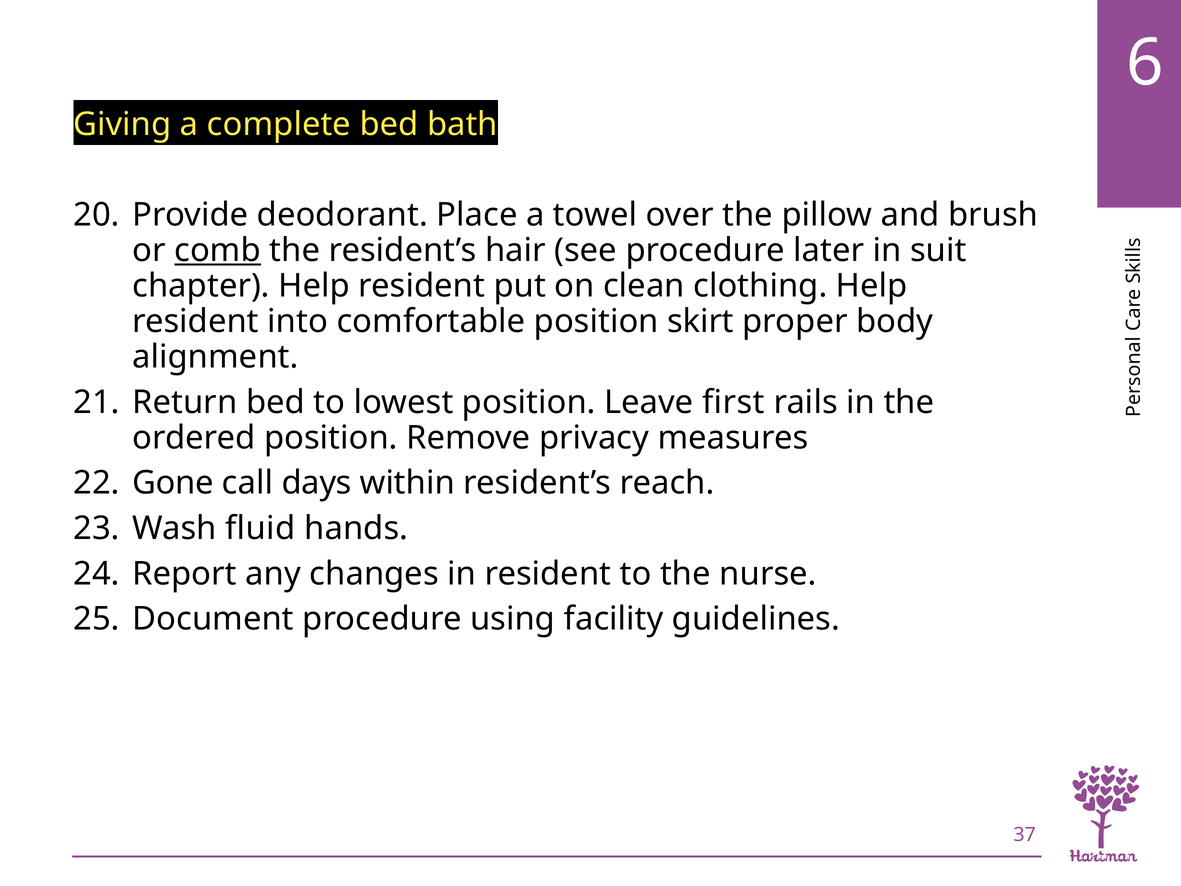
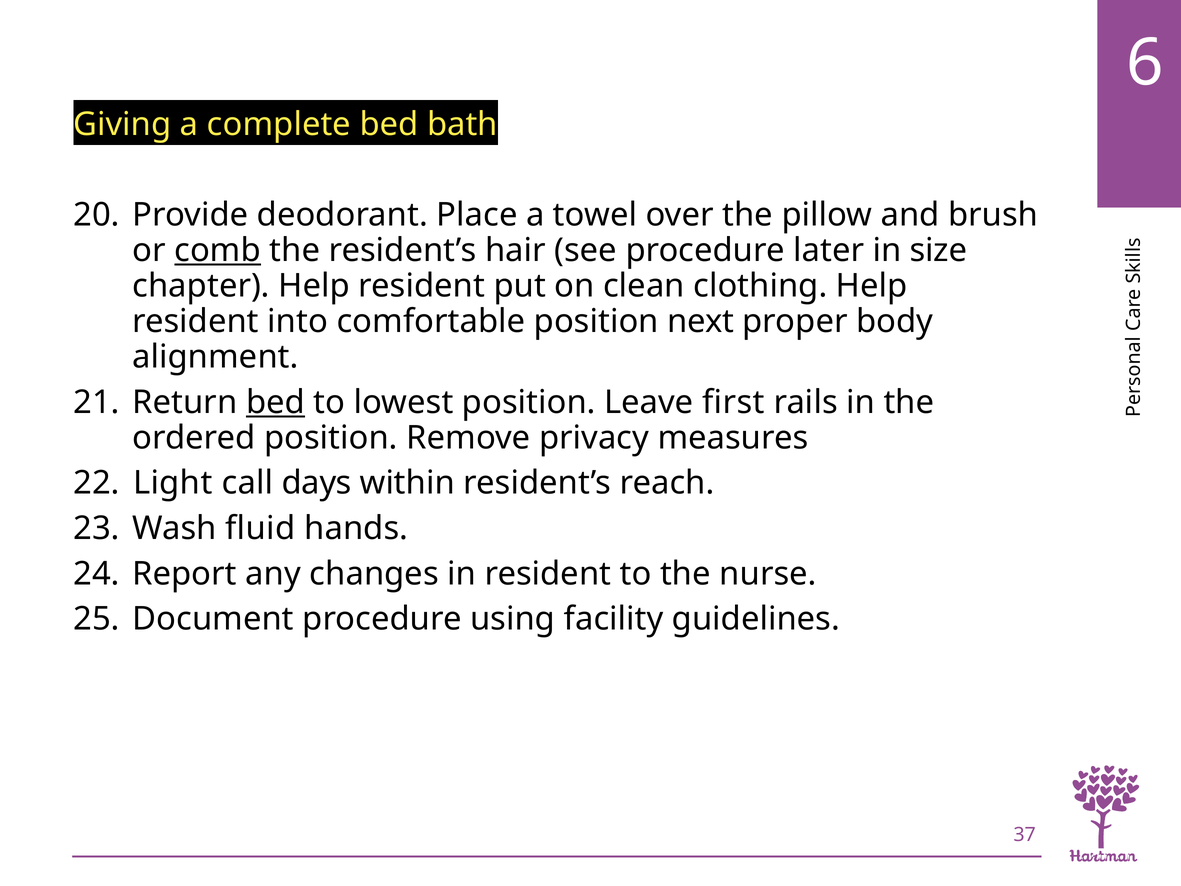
suit: suit -> size
skirt: skirt -> next
bed at (275, 402) underline: none -> present
Gone: Gone -> Light
